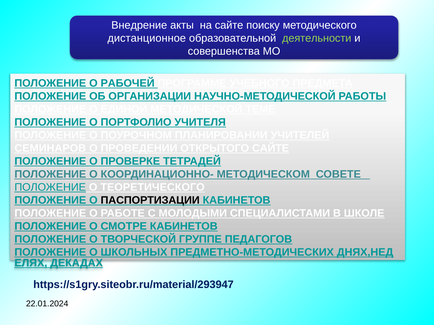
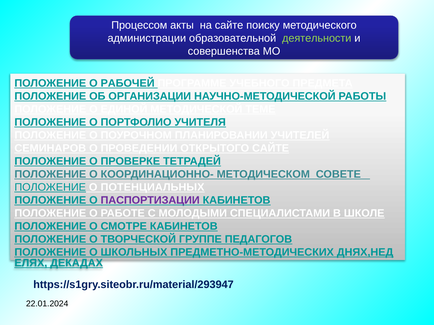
Внедрение: Внедрение -> Процессом
дистанционное: дистанционное -> администрации
ТЕОРЕТИЧЕСКОГО: ТЕОРЕТИЧЕСКОГО -> ПОТЕНЦИАЛЬНЫХ
ПАСПОРТИЗАЦИИ colour: black -> purple
